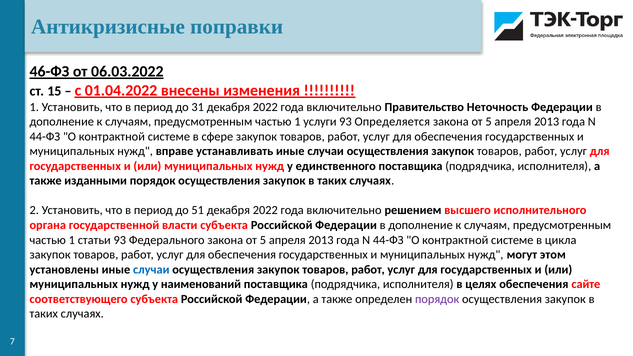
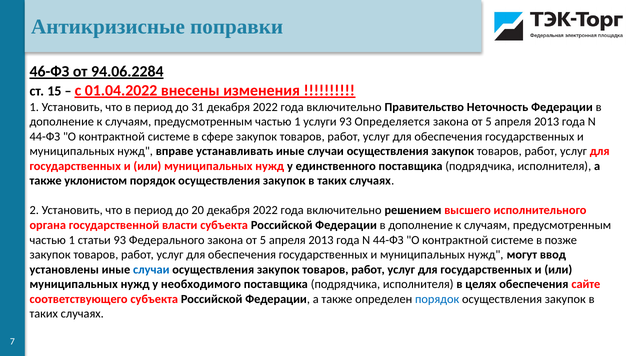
06.03.2022: 06.03.2022 -> 94.06.2284
изданными: изданными -> уклонистом
51: 51 -> 20
цикла: цикла -> позже
этом: этом -> ввод
наименований: наименований -> необходимого
порядок at (437, 299) colour: purple -> blue
